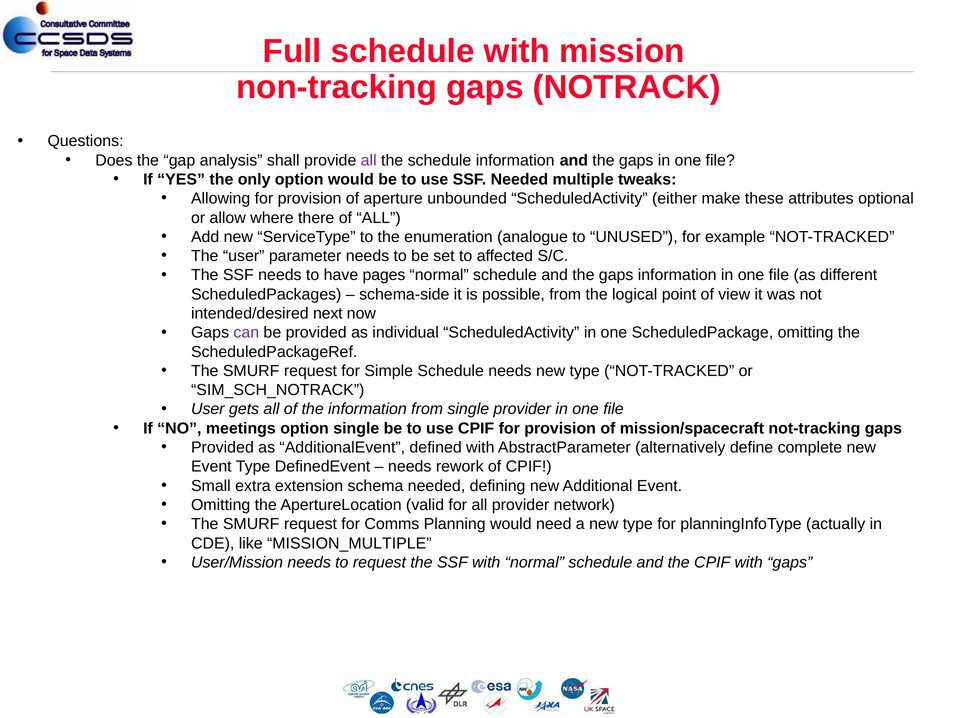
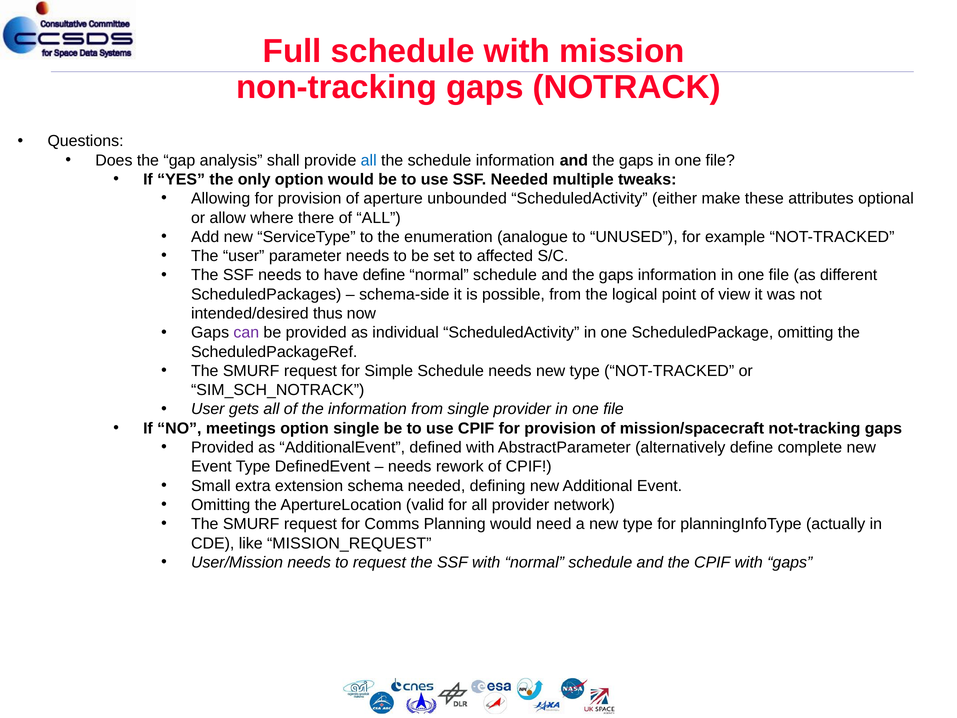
all at (369, 160) colour: purple -> blue
have pages: pages -> define
next: next -> thus
MISSION_MULTIPLE: MISSION_MULTIPLE -> MISSION_REQUEST
